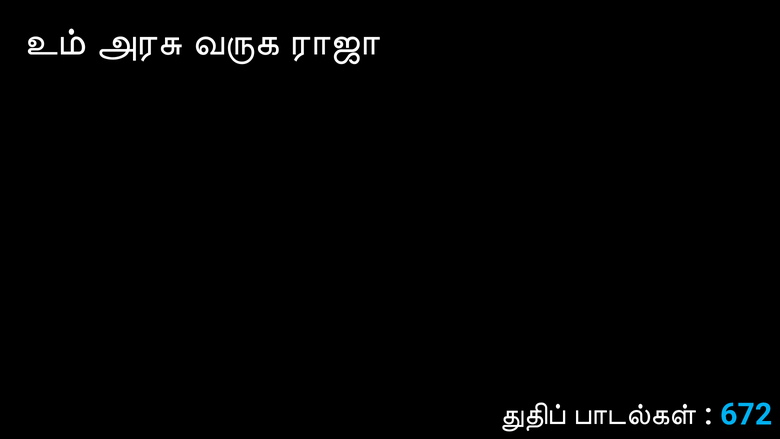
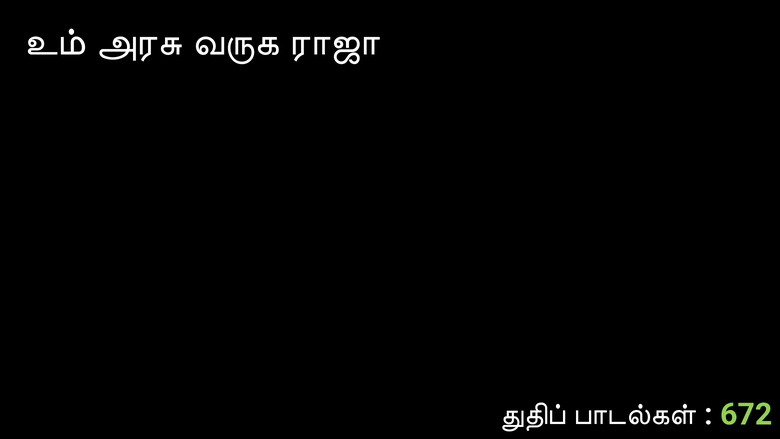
672 colour: light blue -> light green
